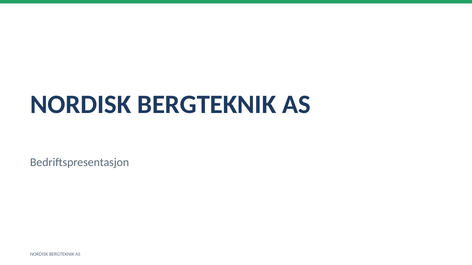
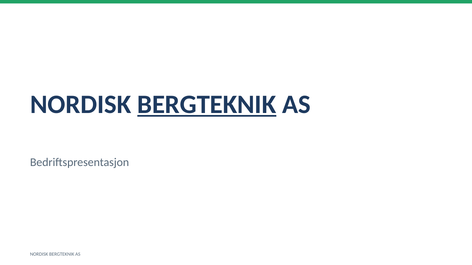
BERGTEKNIK at (207, 105) underline: none -> present
